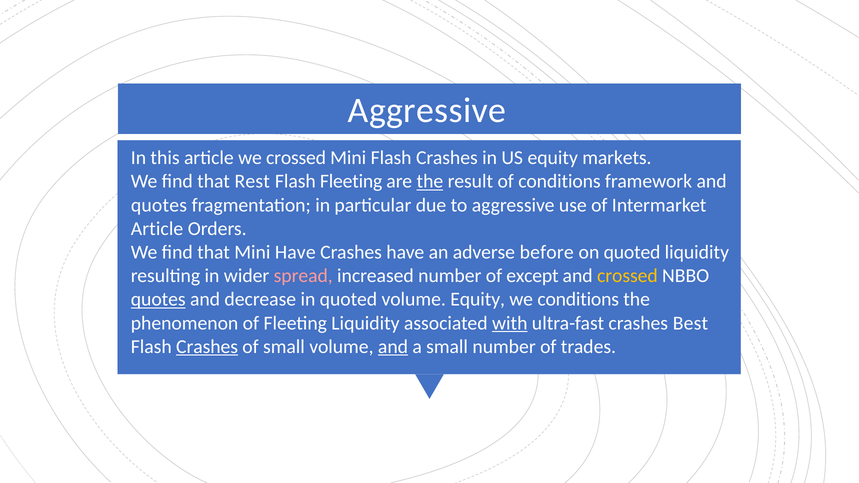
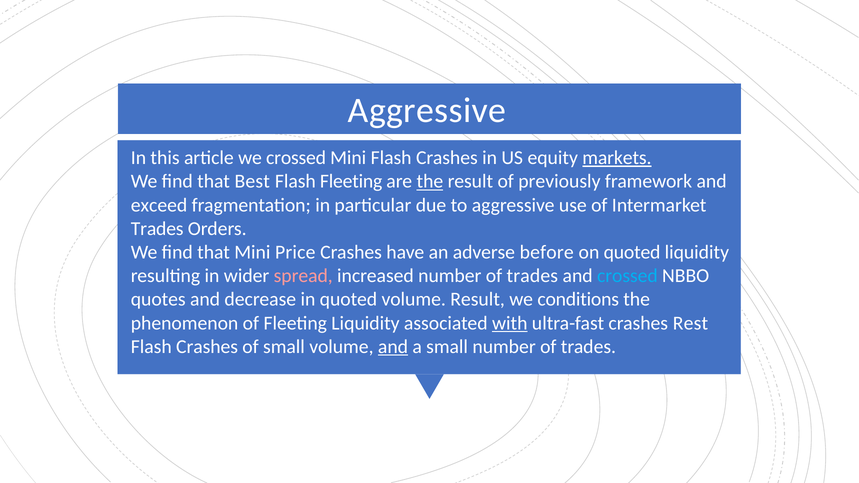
markets underline: none -> present
Rest: Rest -> Best
of conditions: conditions -> previously
quotes at (159, 205): quotes -> exceed
Article at (157, 229): Article -> Trades
Mini Have: Have -> Price
increased number of except: except -> trades
crossed at (627, 276) colour: yellow -> light blue
quotes at (158, 300) underline: present -> none
volume Equity: Equity -> Result
Best: Best -> Rest
Crashes at (207, 347) underline: present -> none
